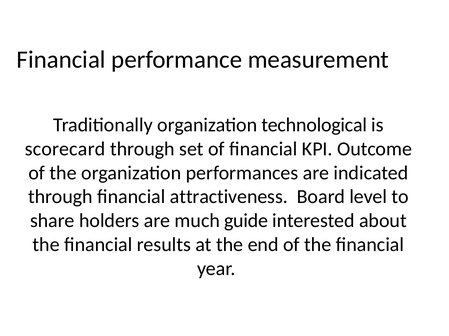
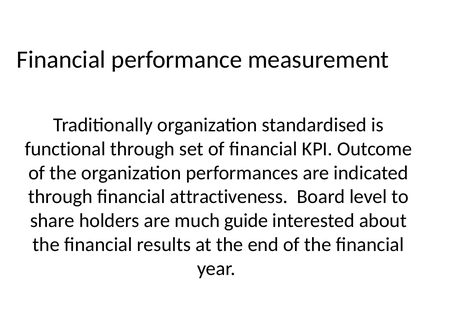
technological: technological -> standardised
scorecard: scorecard -> functional
